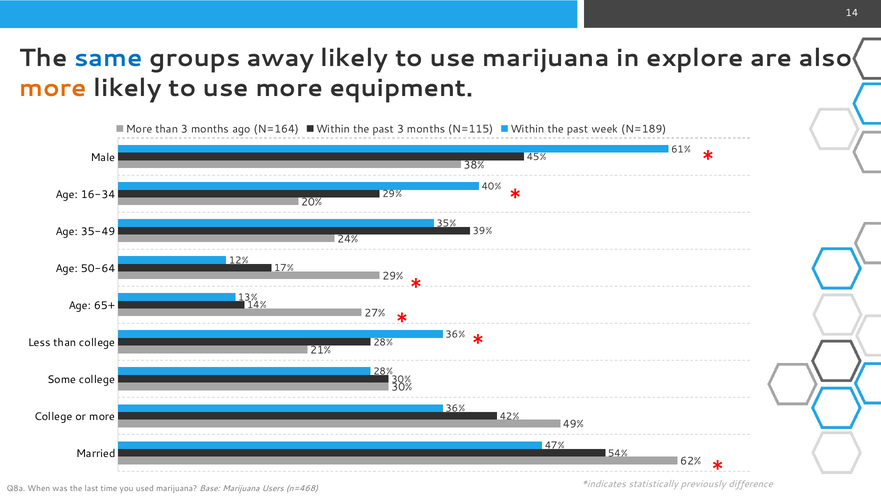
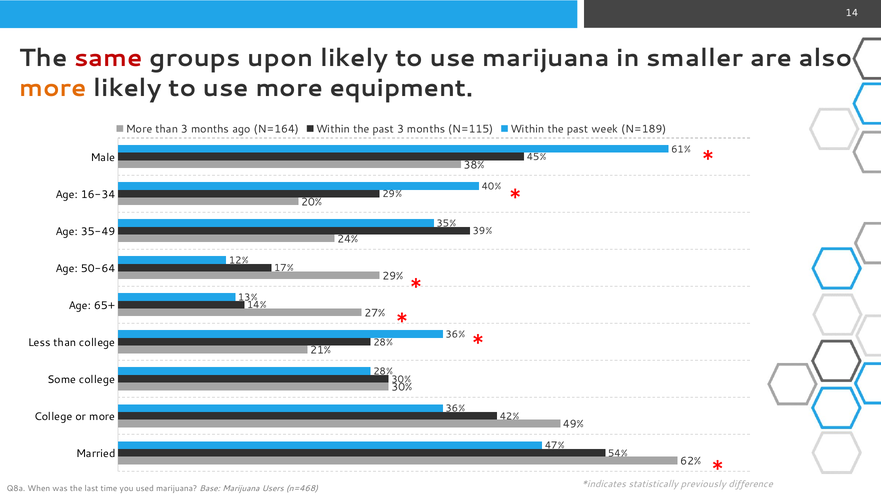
same colour: blue -> red
away: away -> upon
explore: explore -> smaller
